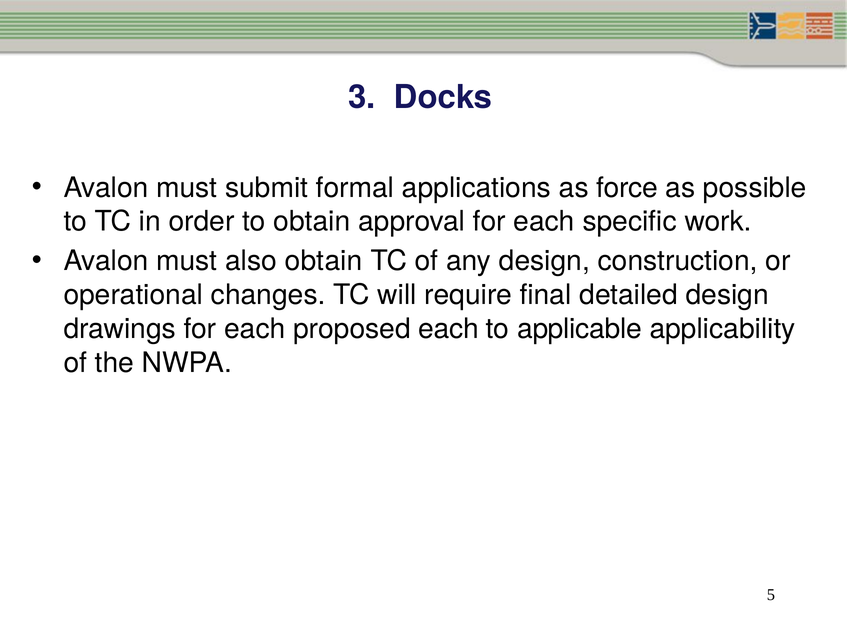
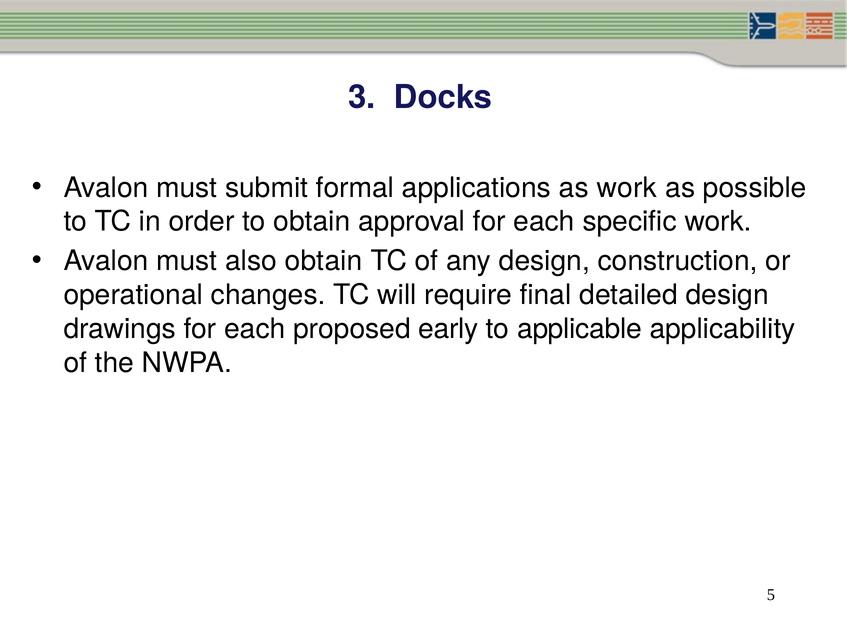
as force: force -> work
proposed each: each -> early
